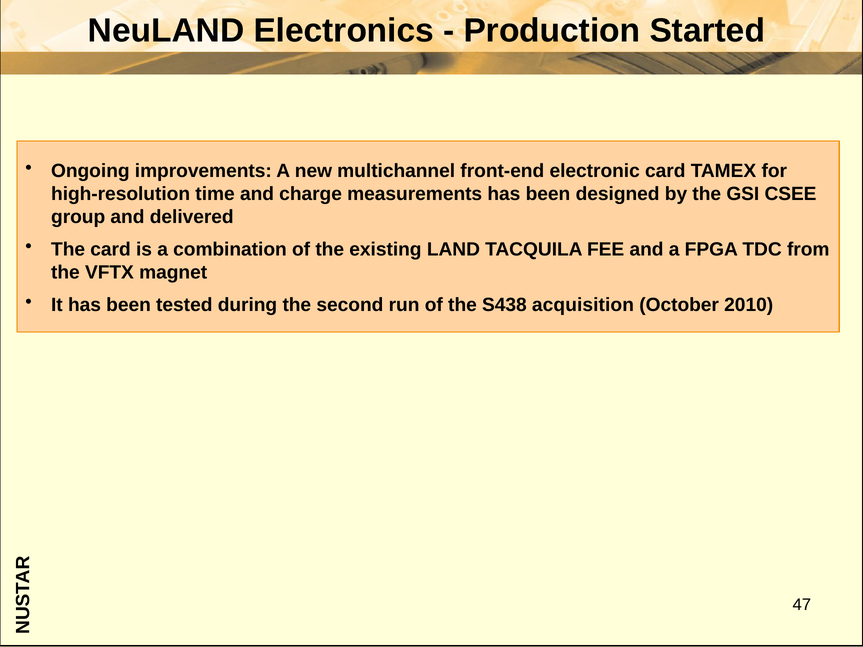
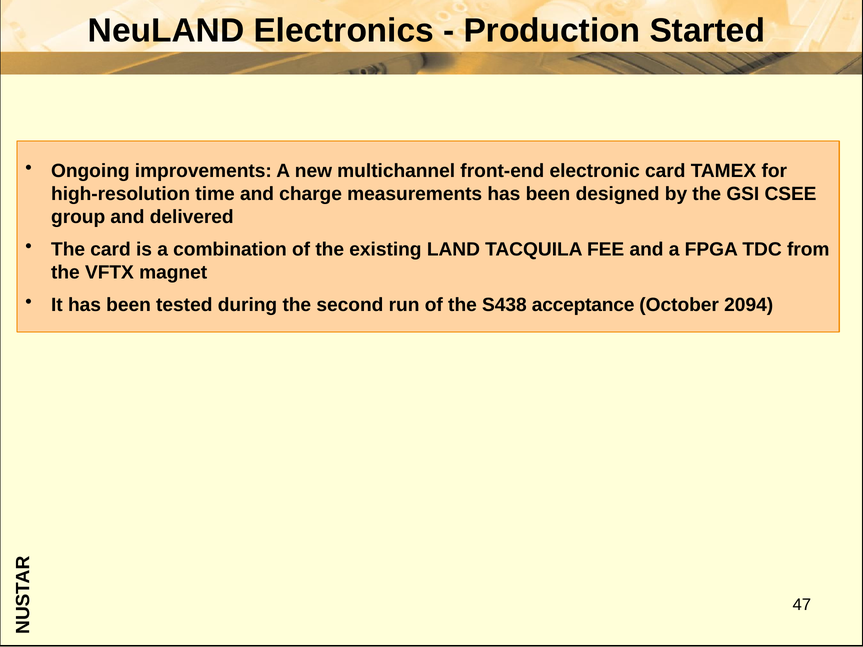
acquisition: acquisition -> acceptance
2010: 2010 -> 2094
